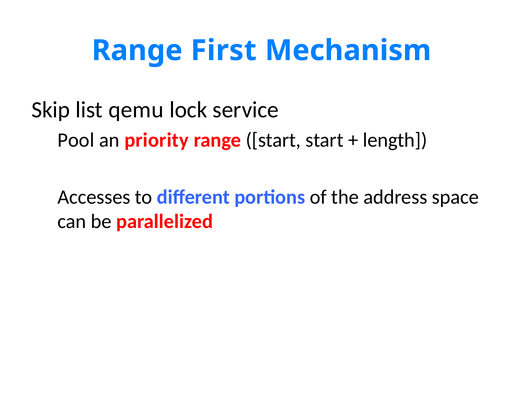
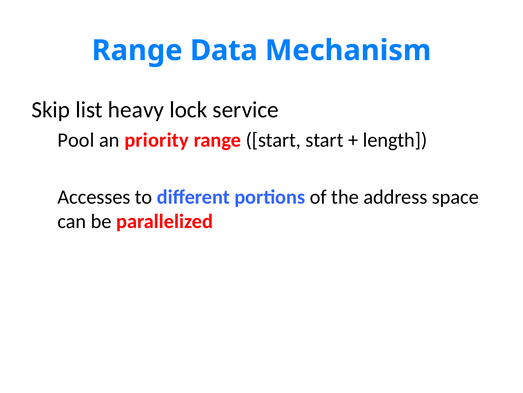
First: First -> Data
qemu: qemu -> heavy
